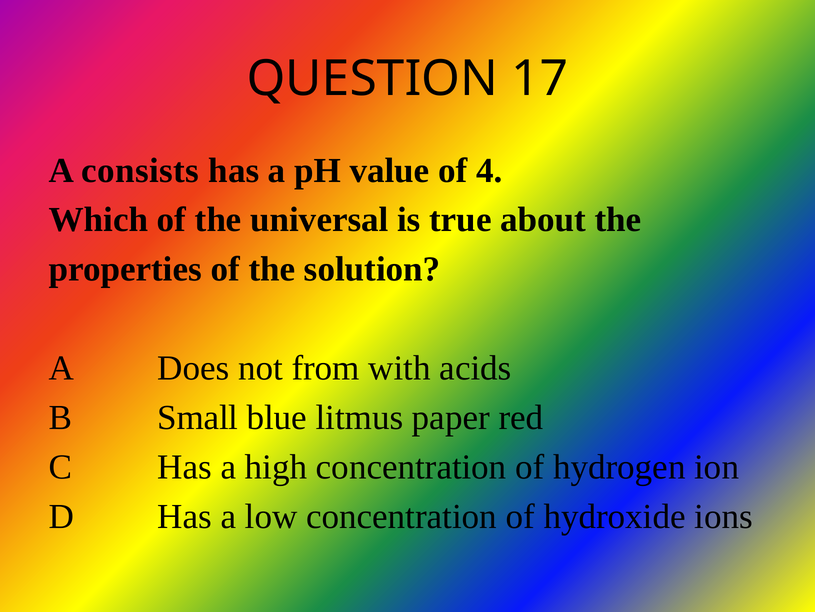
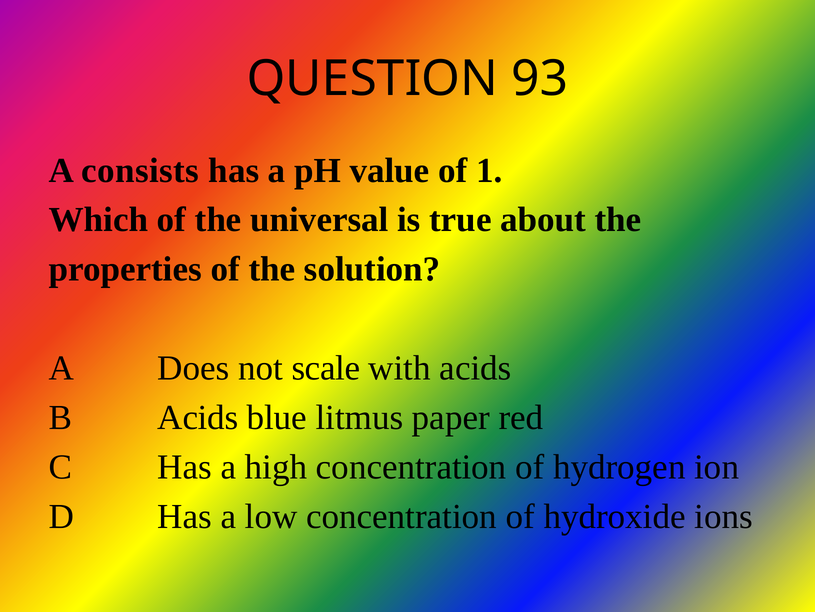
17: 17 -> 93
4: 4 -> 1
from: from -> scale
B Small: Small -> Acids
